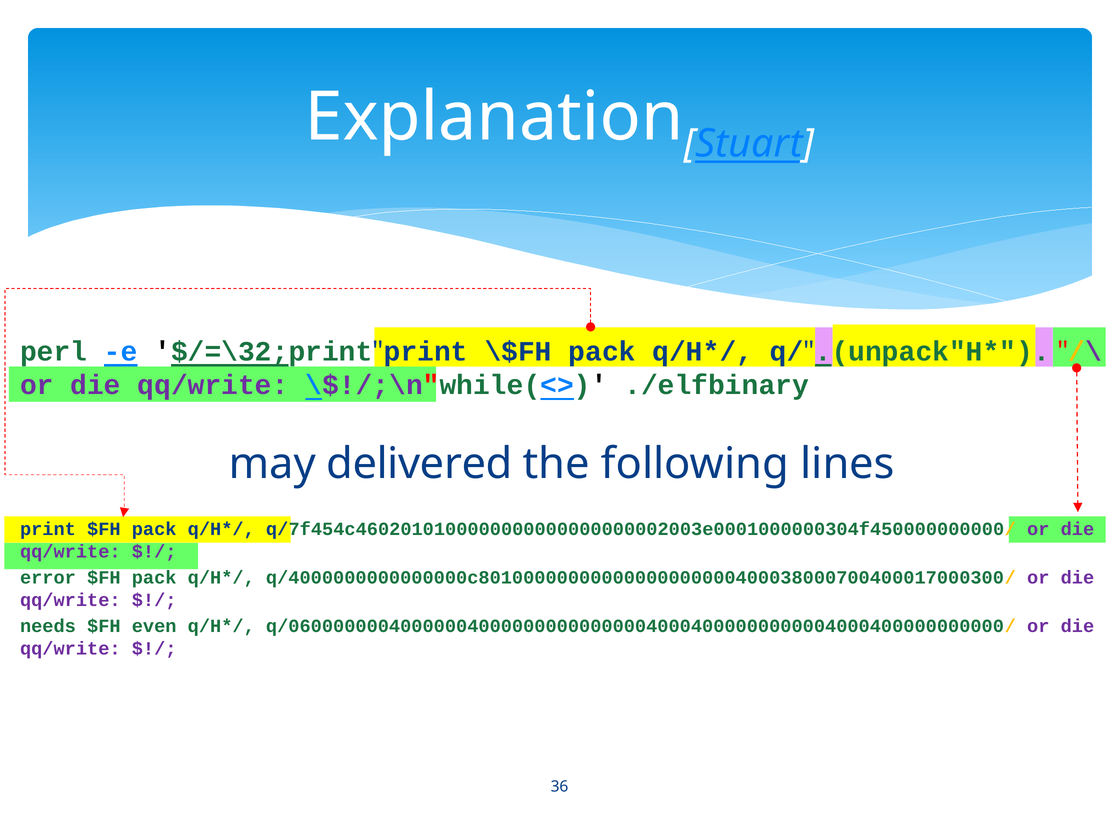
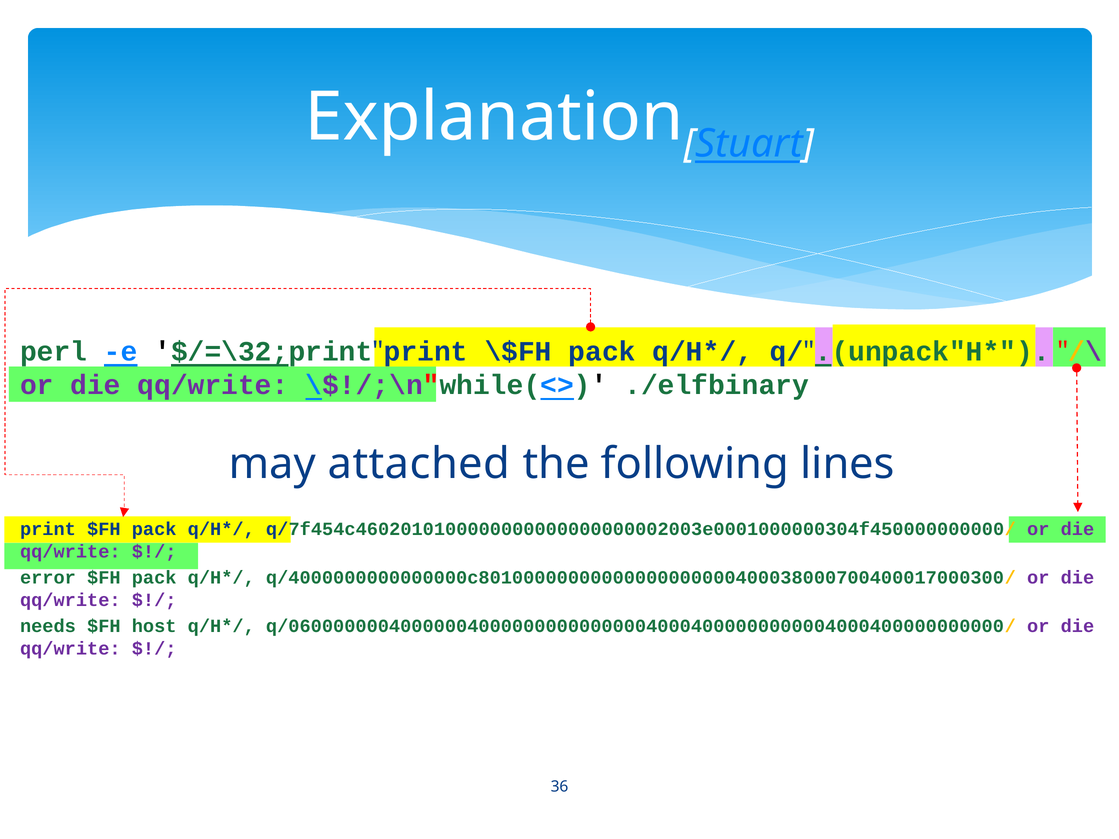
delivered: delivered -> attached
even: even -> host
